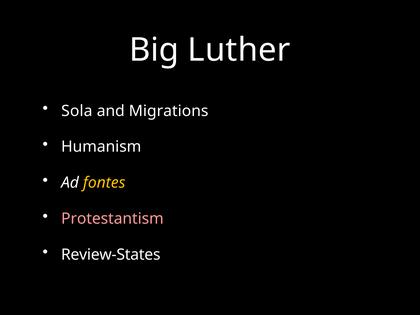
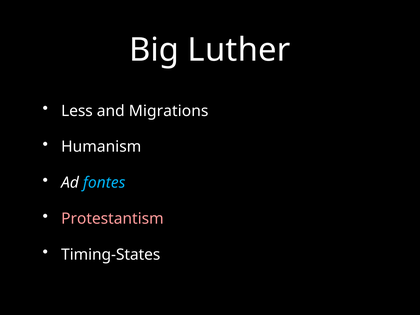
Sola: Sola -> Less
fontes colour: yellow -> light blue
Review-States: Review-States -> Timing-States
